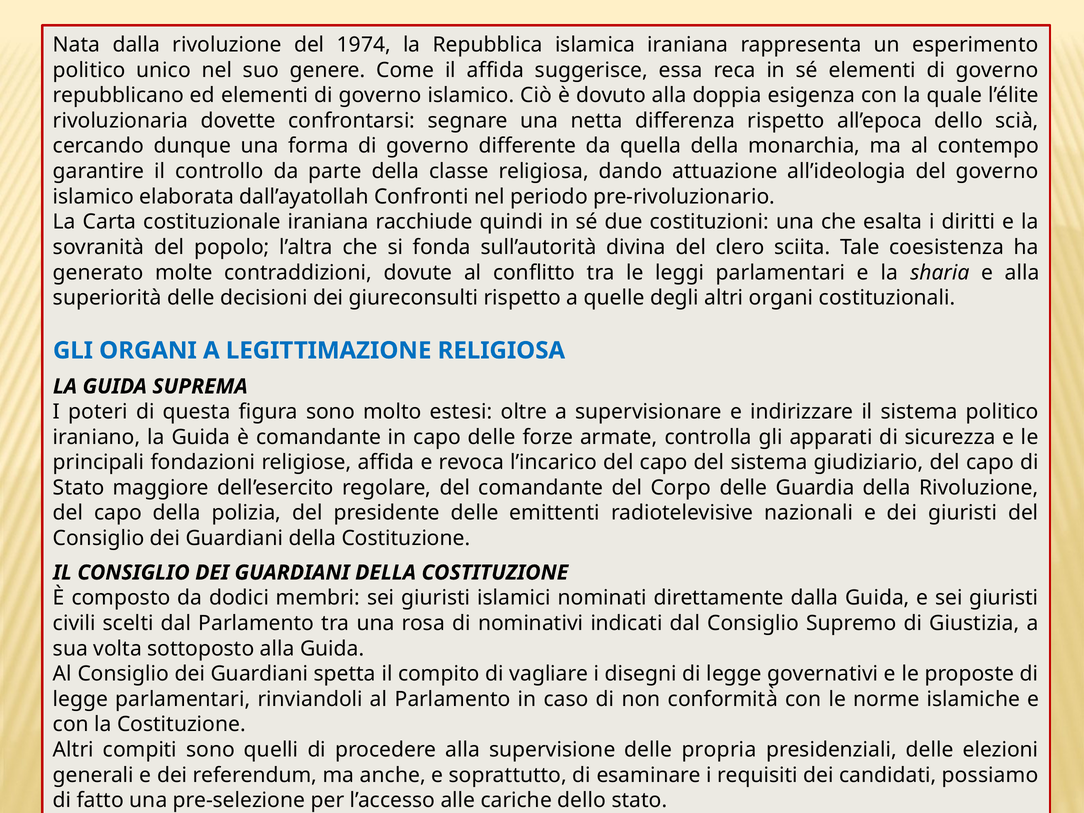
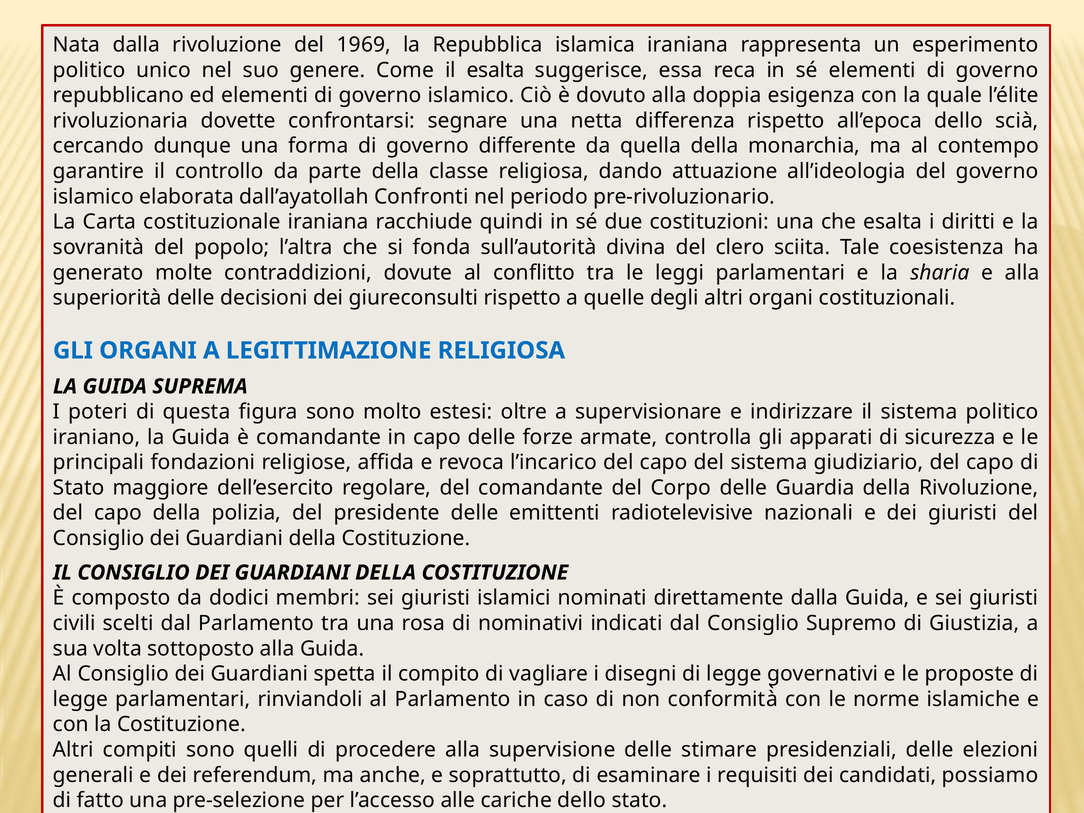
1974: 1974 -> 1969
il affida: affida -> esalta
propria: propria -> stimare
